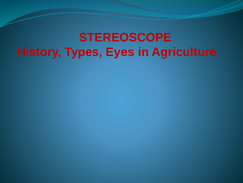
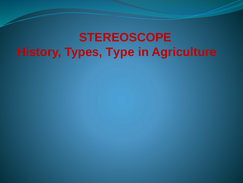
Eyes: Eyes -> Type
